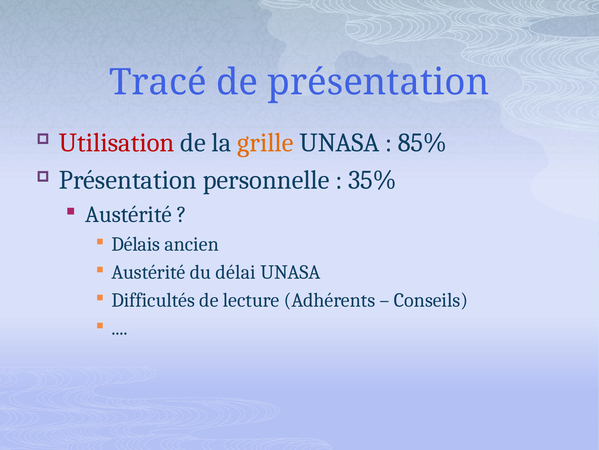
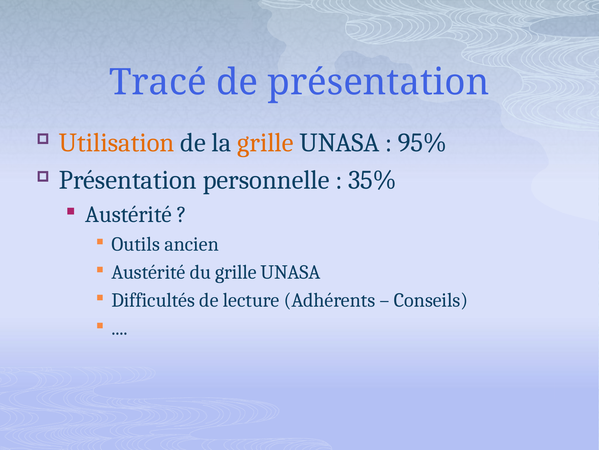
Utilisation colour: red -> orange
85%: 85% -> 95%
Délais: Délais -> Outils
du délai: délai -> grille
